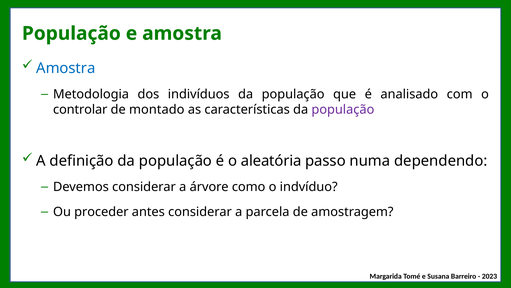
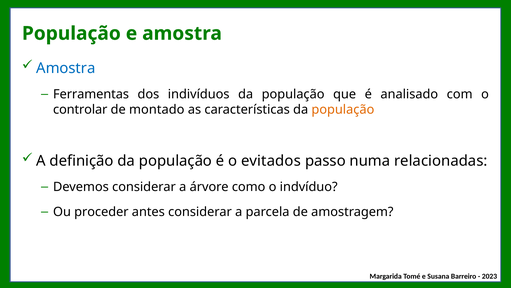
Metodologia: Metodologia -> Ferramentas
população at (343, 109) colour: purple -> orange
aleatória: aleatória -> evitados
dependendo: dependendo -> relacionadas
